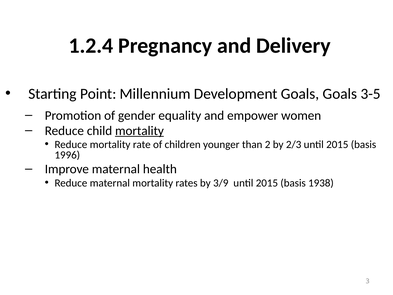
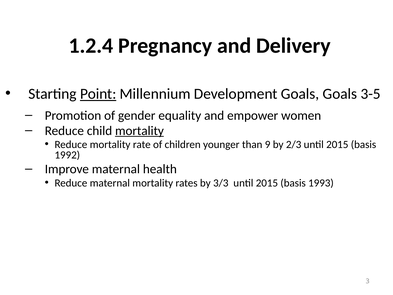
Point underline: none -> present
2: 2 -> 9
1996: 1996 -> 1992
3/9: 3/9 -> 3/3
1938: 1938 -> 1993
